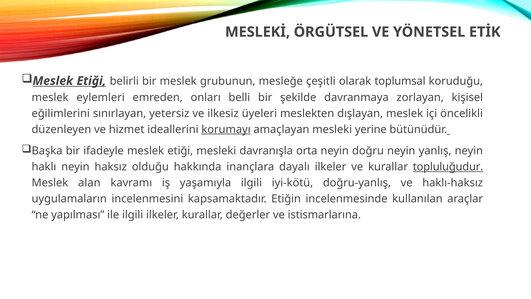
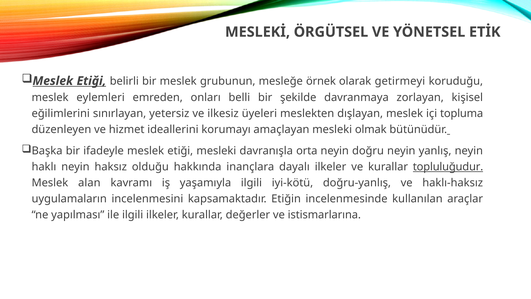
çeşitli: çeşitli -> örnek
toplumsal: toplumsal -> getirmeyi
öncelikli: öncelikli -> topluma
korumayı underline: present -> none
yerine: yerine -> olmak
